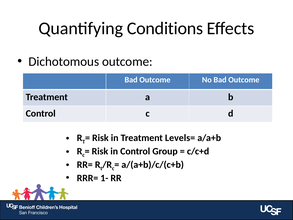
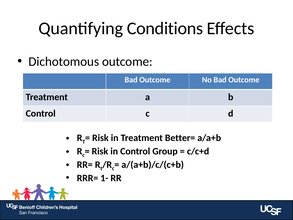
Levels=: Levels= -> Better=
